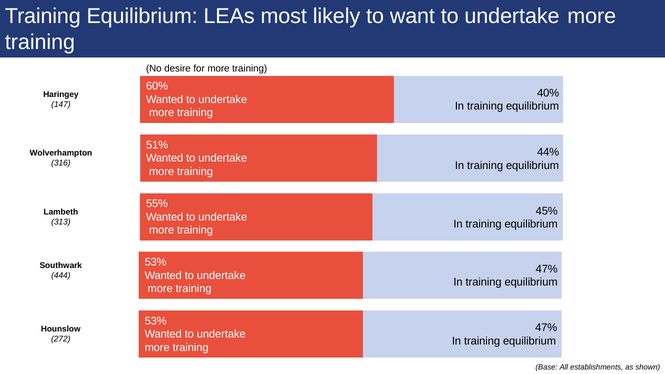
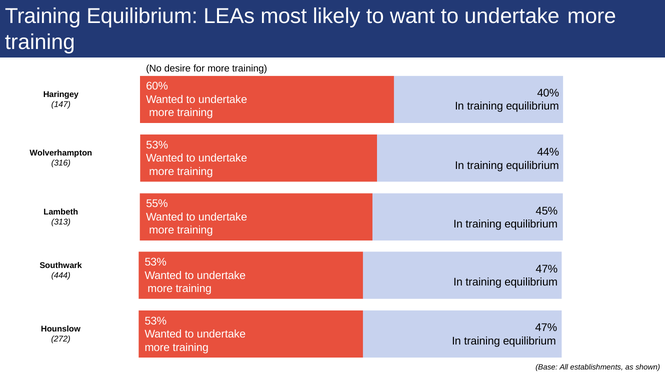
51% at (157, 145): 51% -> 53%
